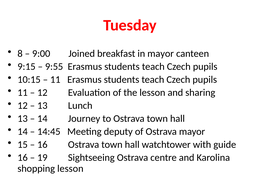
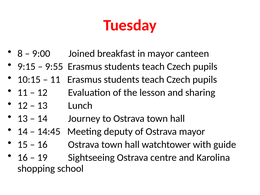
shopping lesson: lesson -> school
